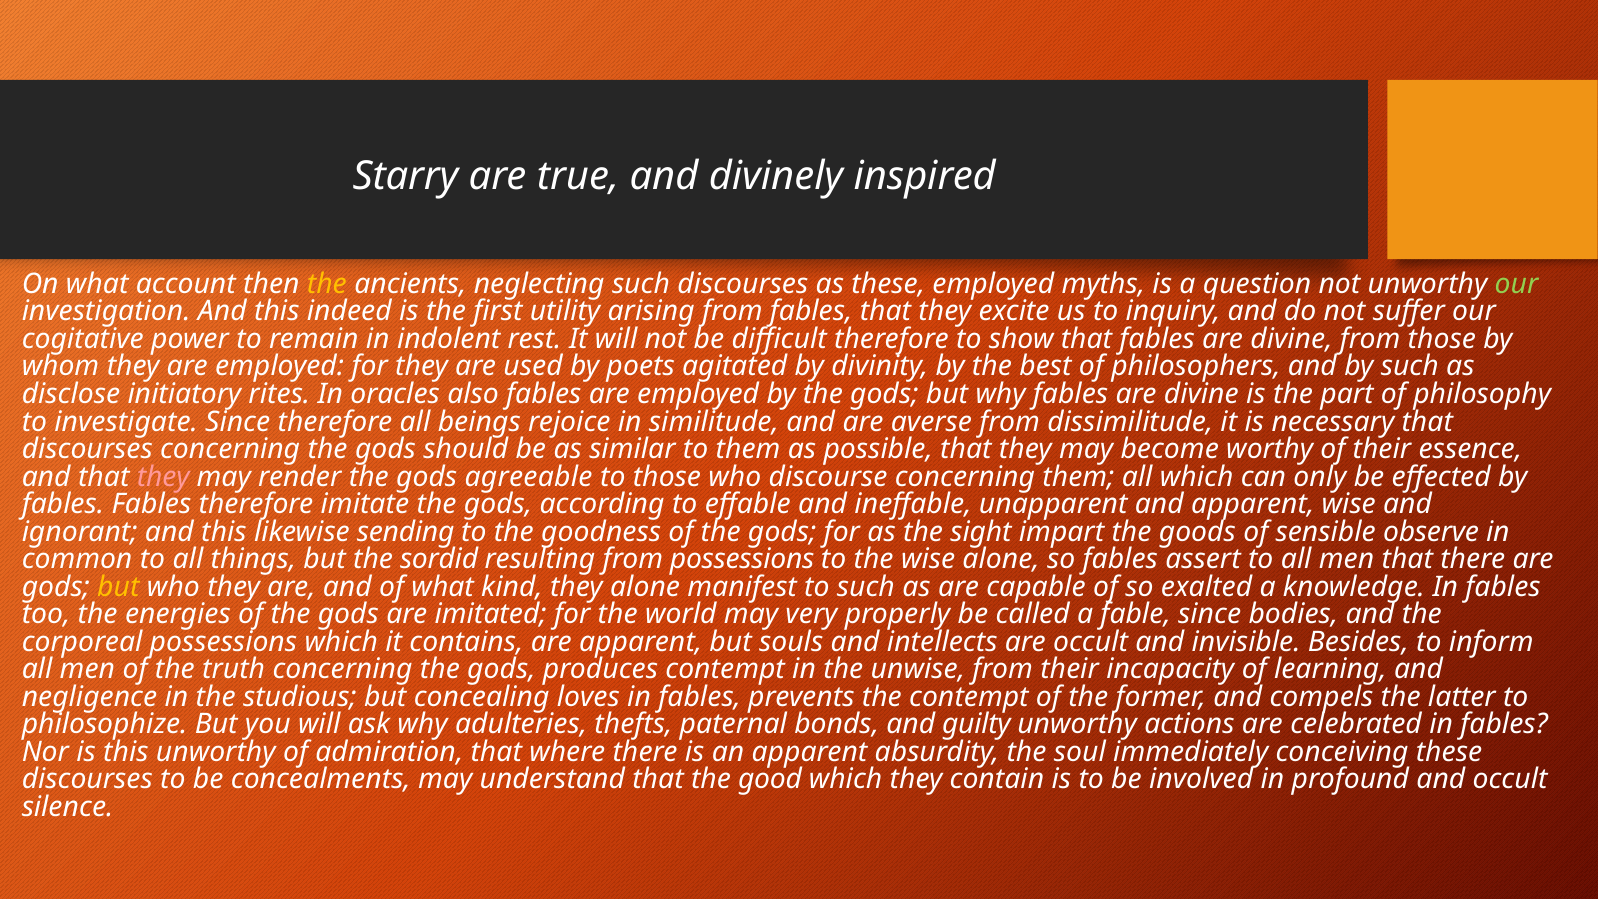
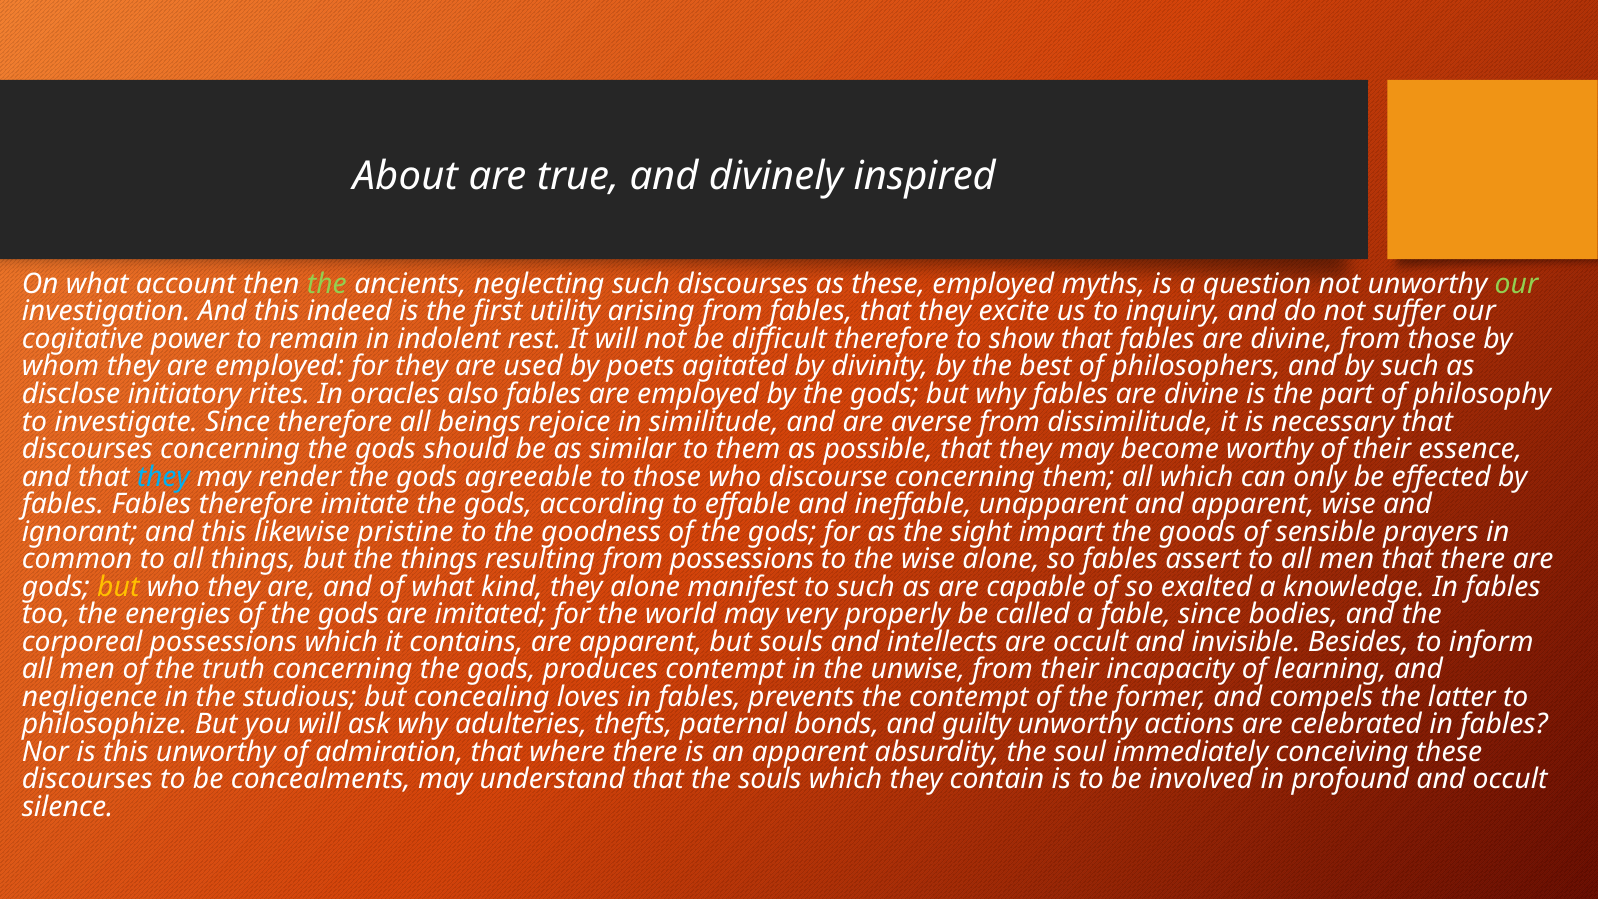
Starry: Starry -> About
the at (327, 284) colour: yellow -> light green
they at (163, 477) colour: pink -> light blue
sending: sending -> pristine
observe: observe -> prayers
the sordid: sordid -> things
the good: good -> souls
